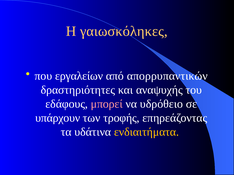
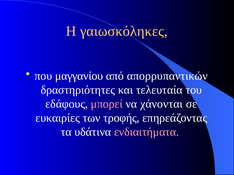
εργαλείων: εργαλείων -> μαγγανίου
αναψυχής: αναψυχής -> τελευταία
υδρόθειο: υδρόθειο -> χάνονται
υπάρχουν: υπάρχουν -> ευκαιρίες
ενδιαιτήματα colour: yellow -> pink
